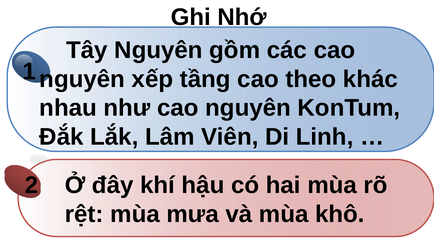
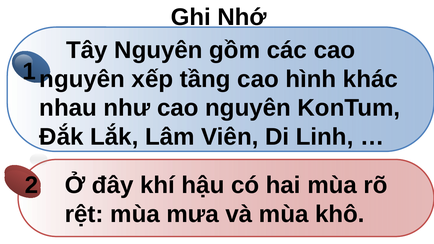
theo: theo -> hình
